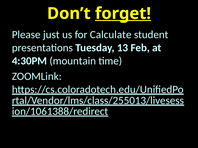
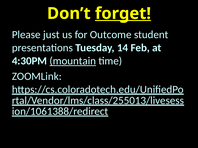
Calculate: Calculate -> Outcome
13: 13 -> 14
mountain underline: none -> present
